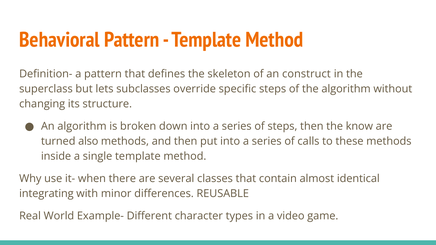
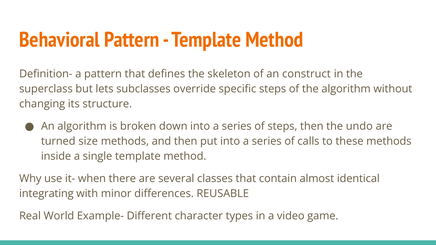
know: know -> undo
also: also -> size
